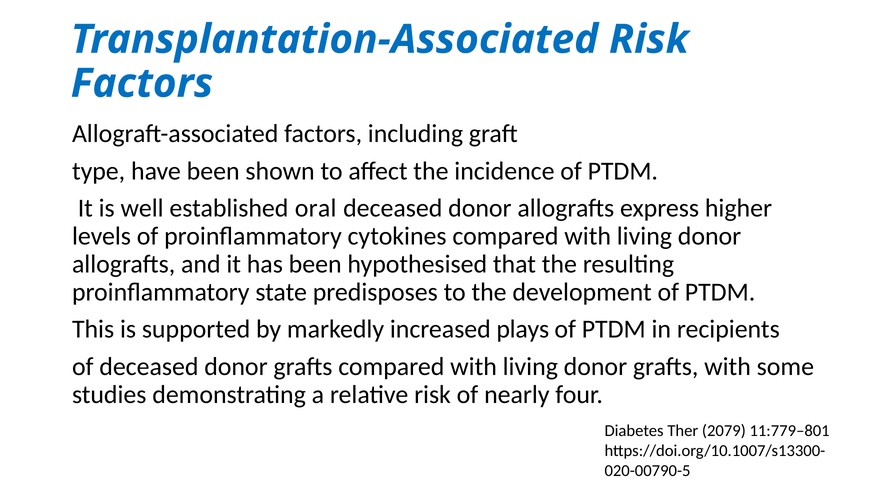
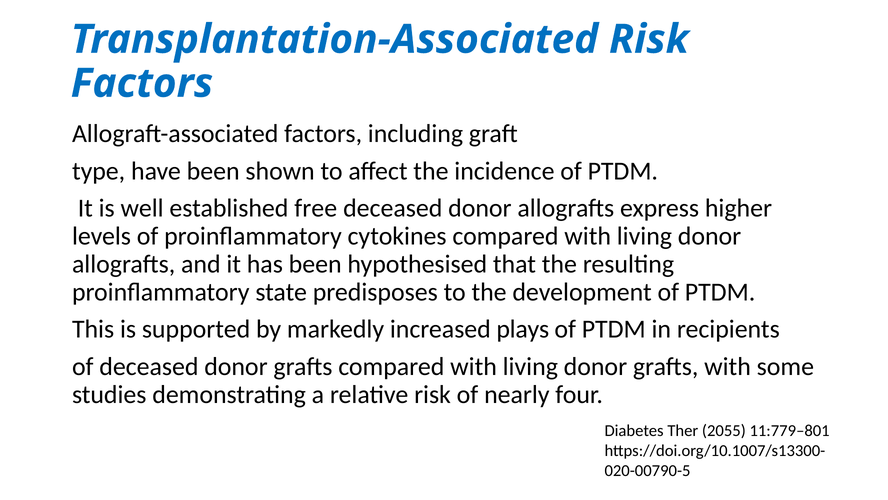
oral: oral -> free
2079: 2079 -> 2055
